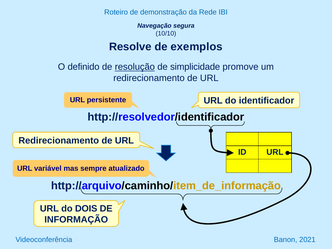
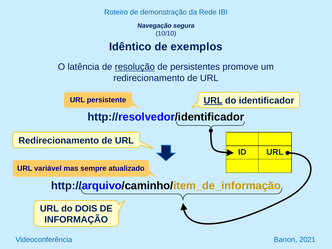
Resolve: Resolve -> Idêntico
definido: definido -> latência
simplicidade: simplicidade -> persistentes
URL at (213, 101) underline: none -> present
